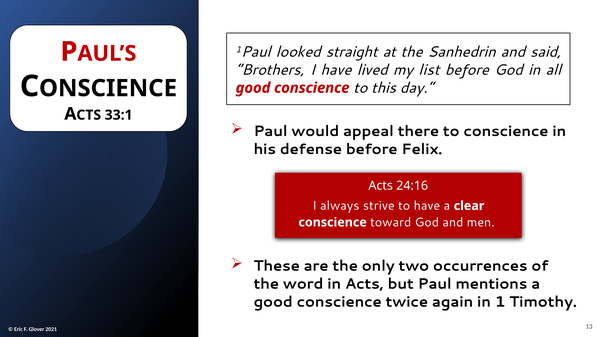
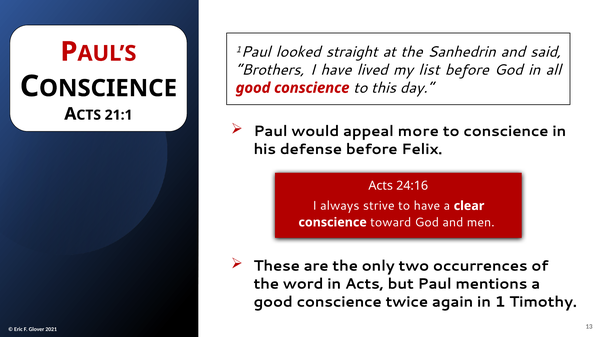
33:1: 33:1 -> 21:1
there: there -> more
